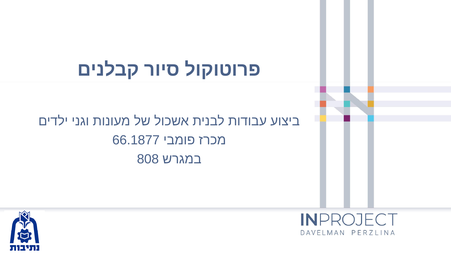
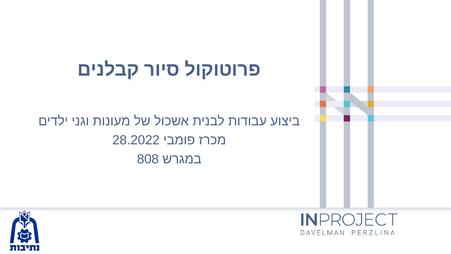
66.1877: 66.1877 -> 28.2022
